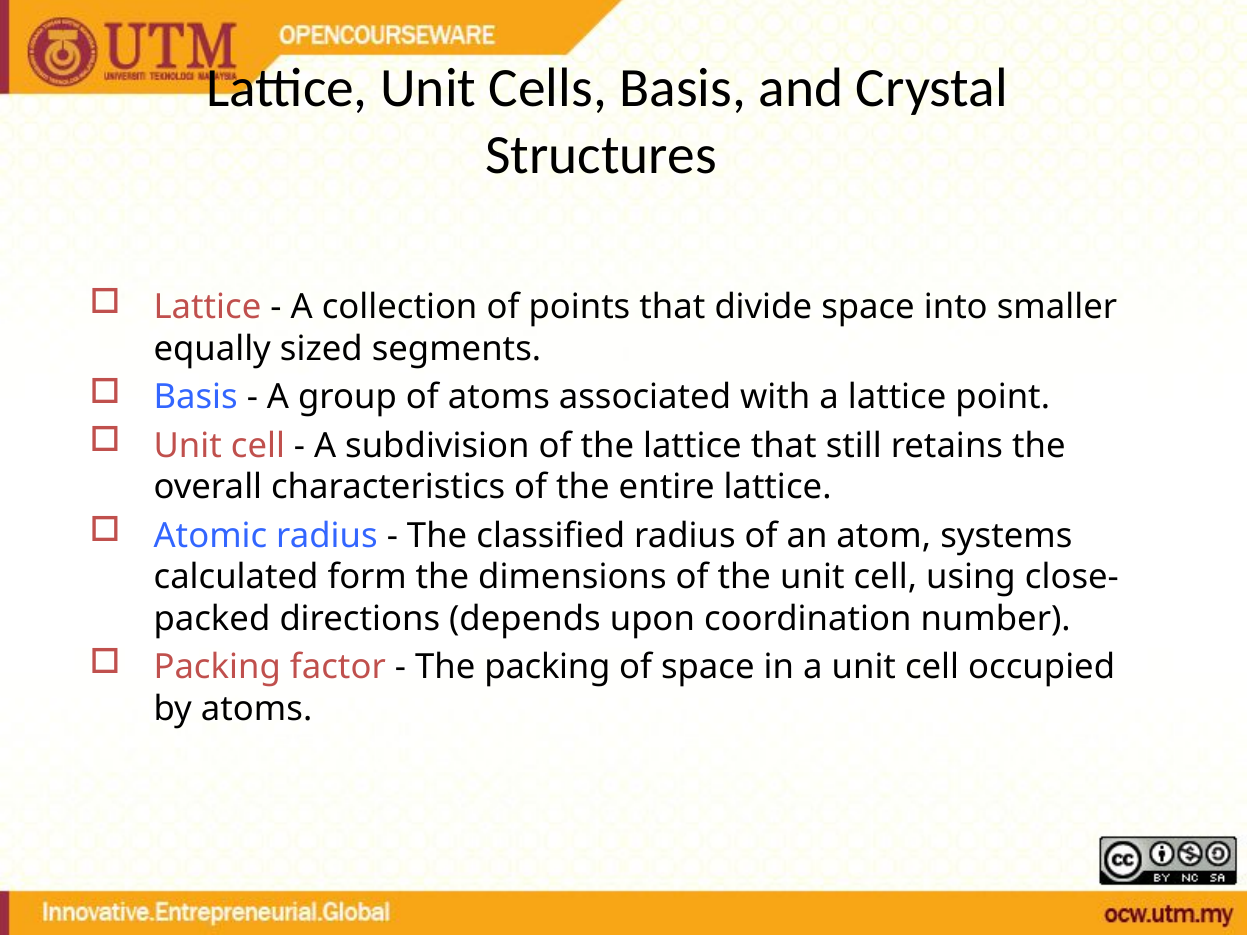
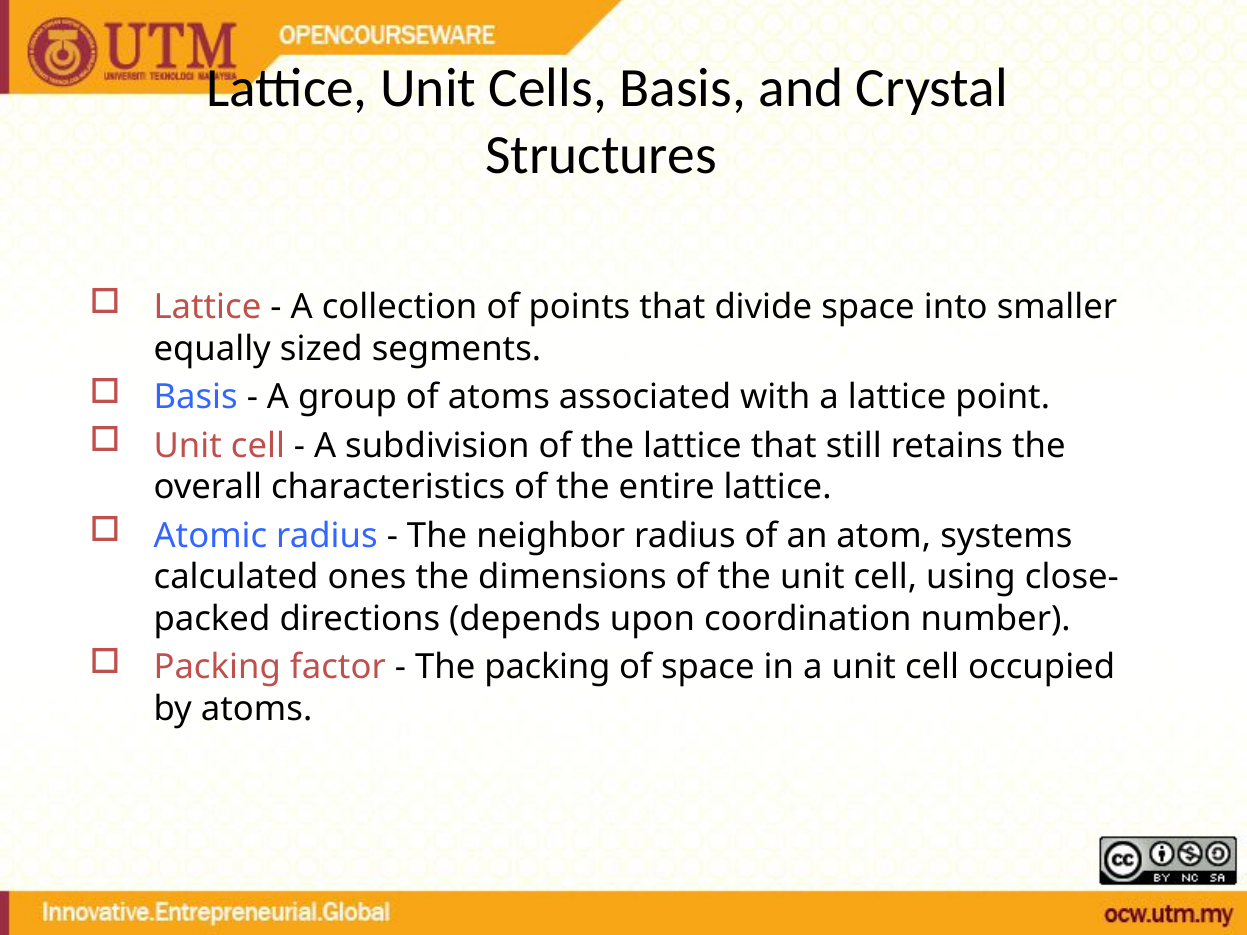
classified: classified -> neighbor
form: form -> ones
